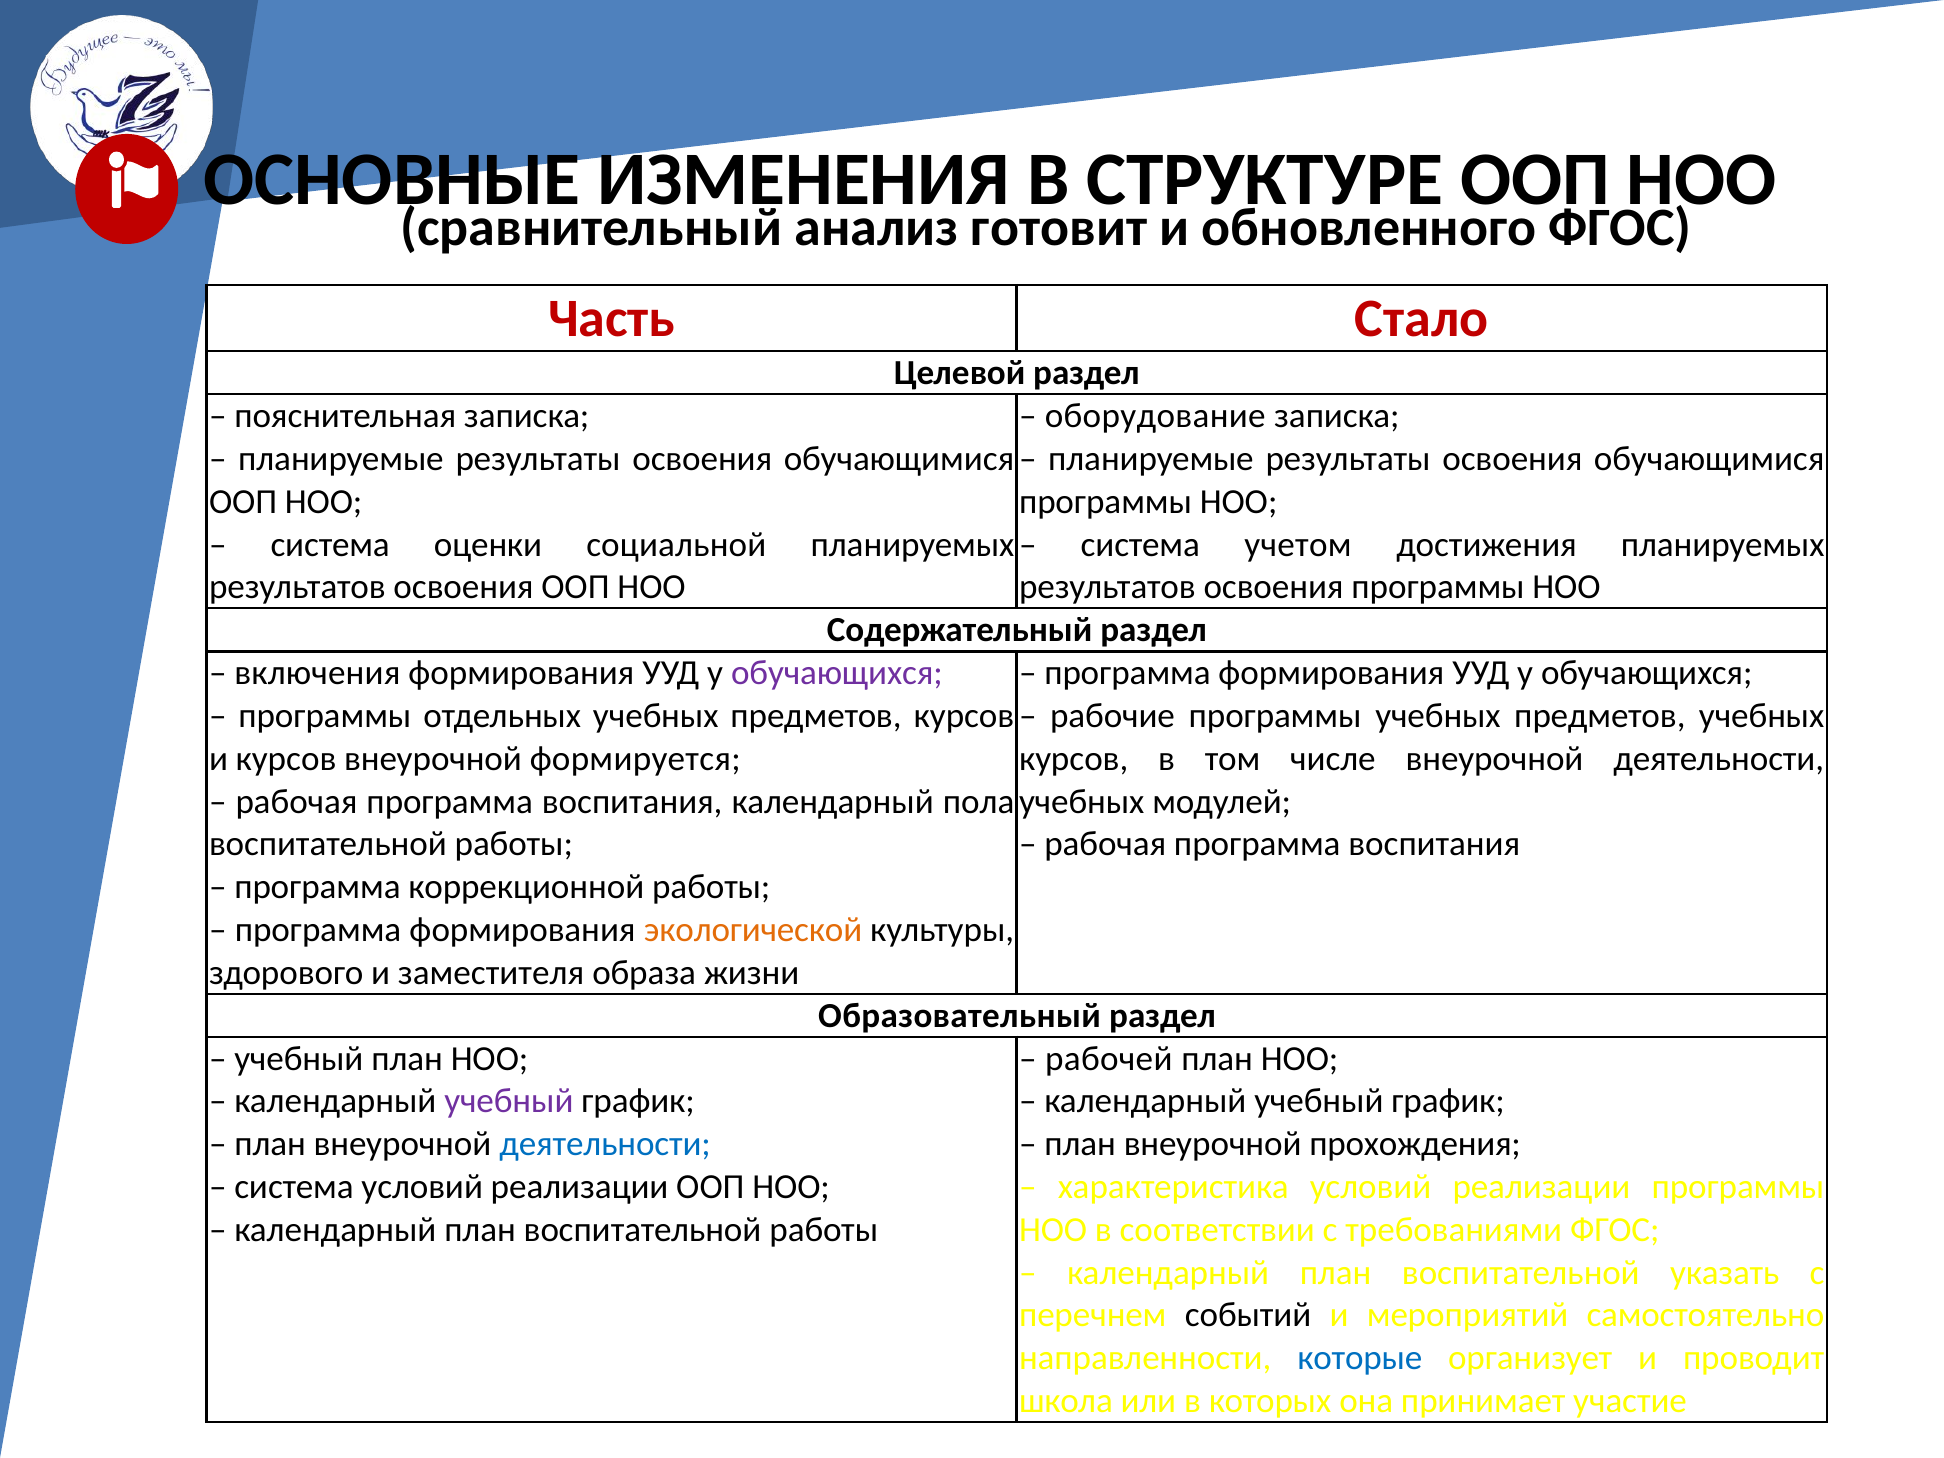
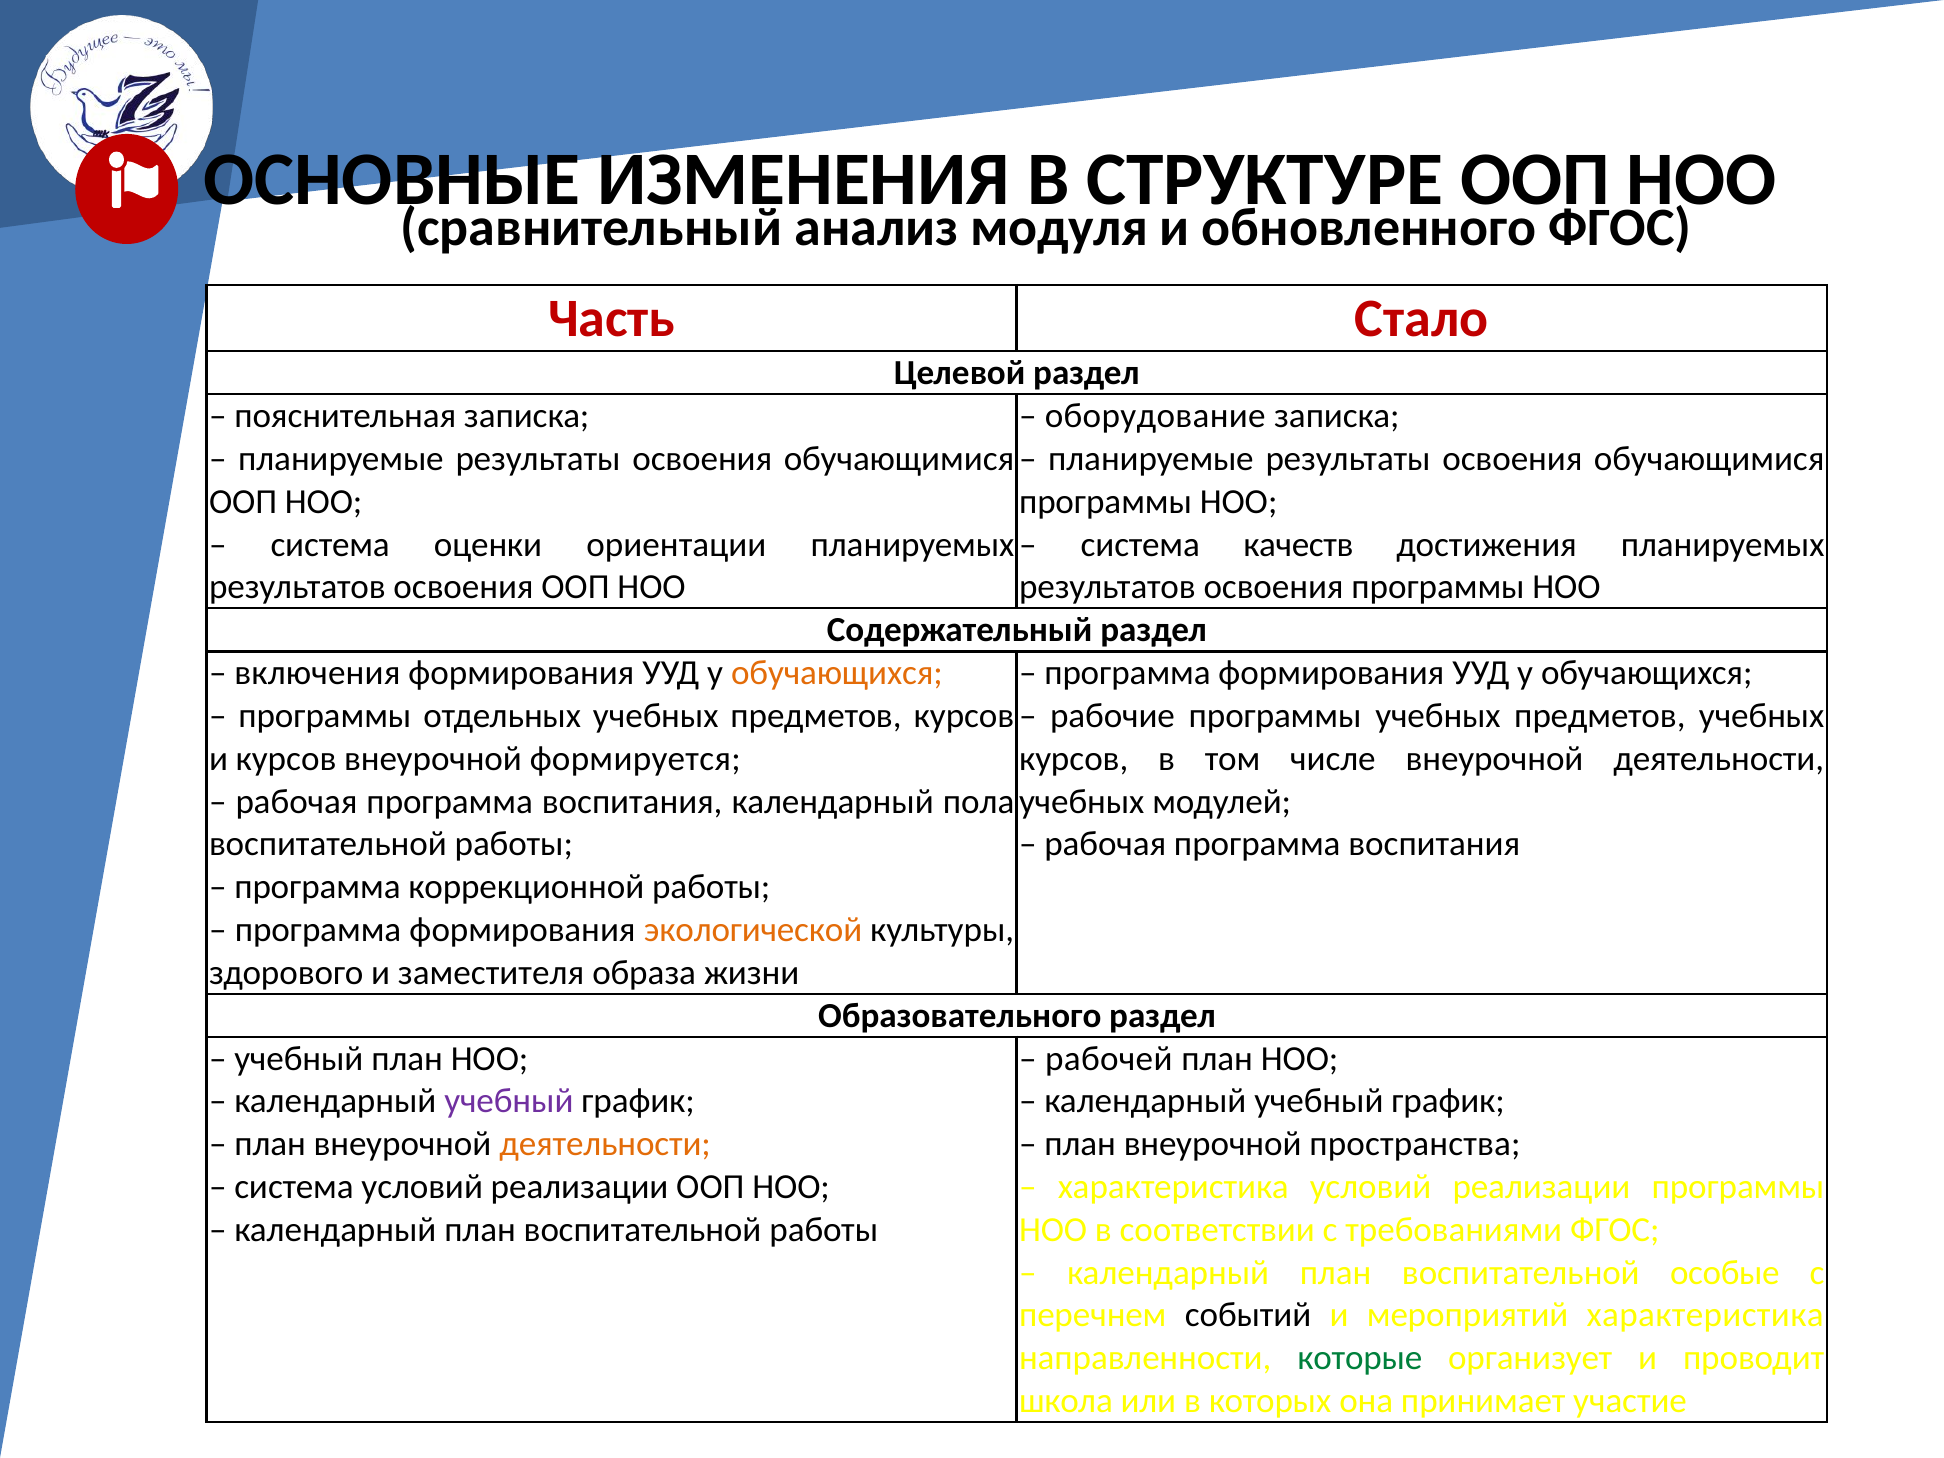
готовит: готовит -> модуля
социальной: социальной -> ориентации
учетом: учетом -> качеств
обучающихся at (837, 673) colour: purple -> orange
Образовательный: Образовательный -> Образовательного
деятельности at (605, 1144) colour: blue -> orange
прохождения: прохождения -> пространства
указать: указать -> особые
мероприятий самостоятельно: самостоятельно -> характеристика
которые colour: blue -> green
